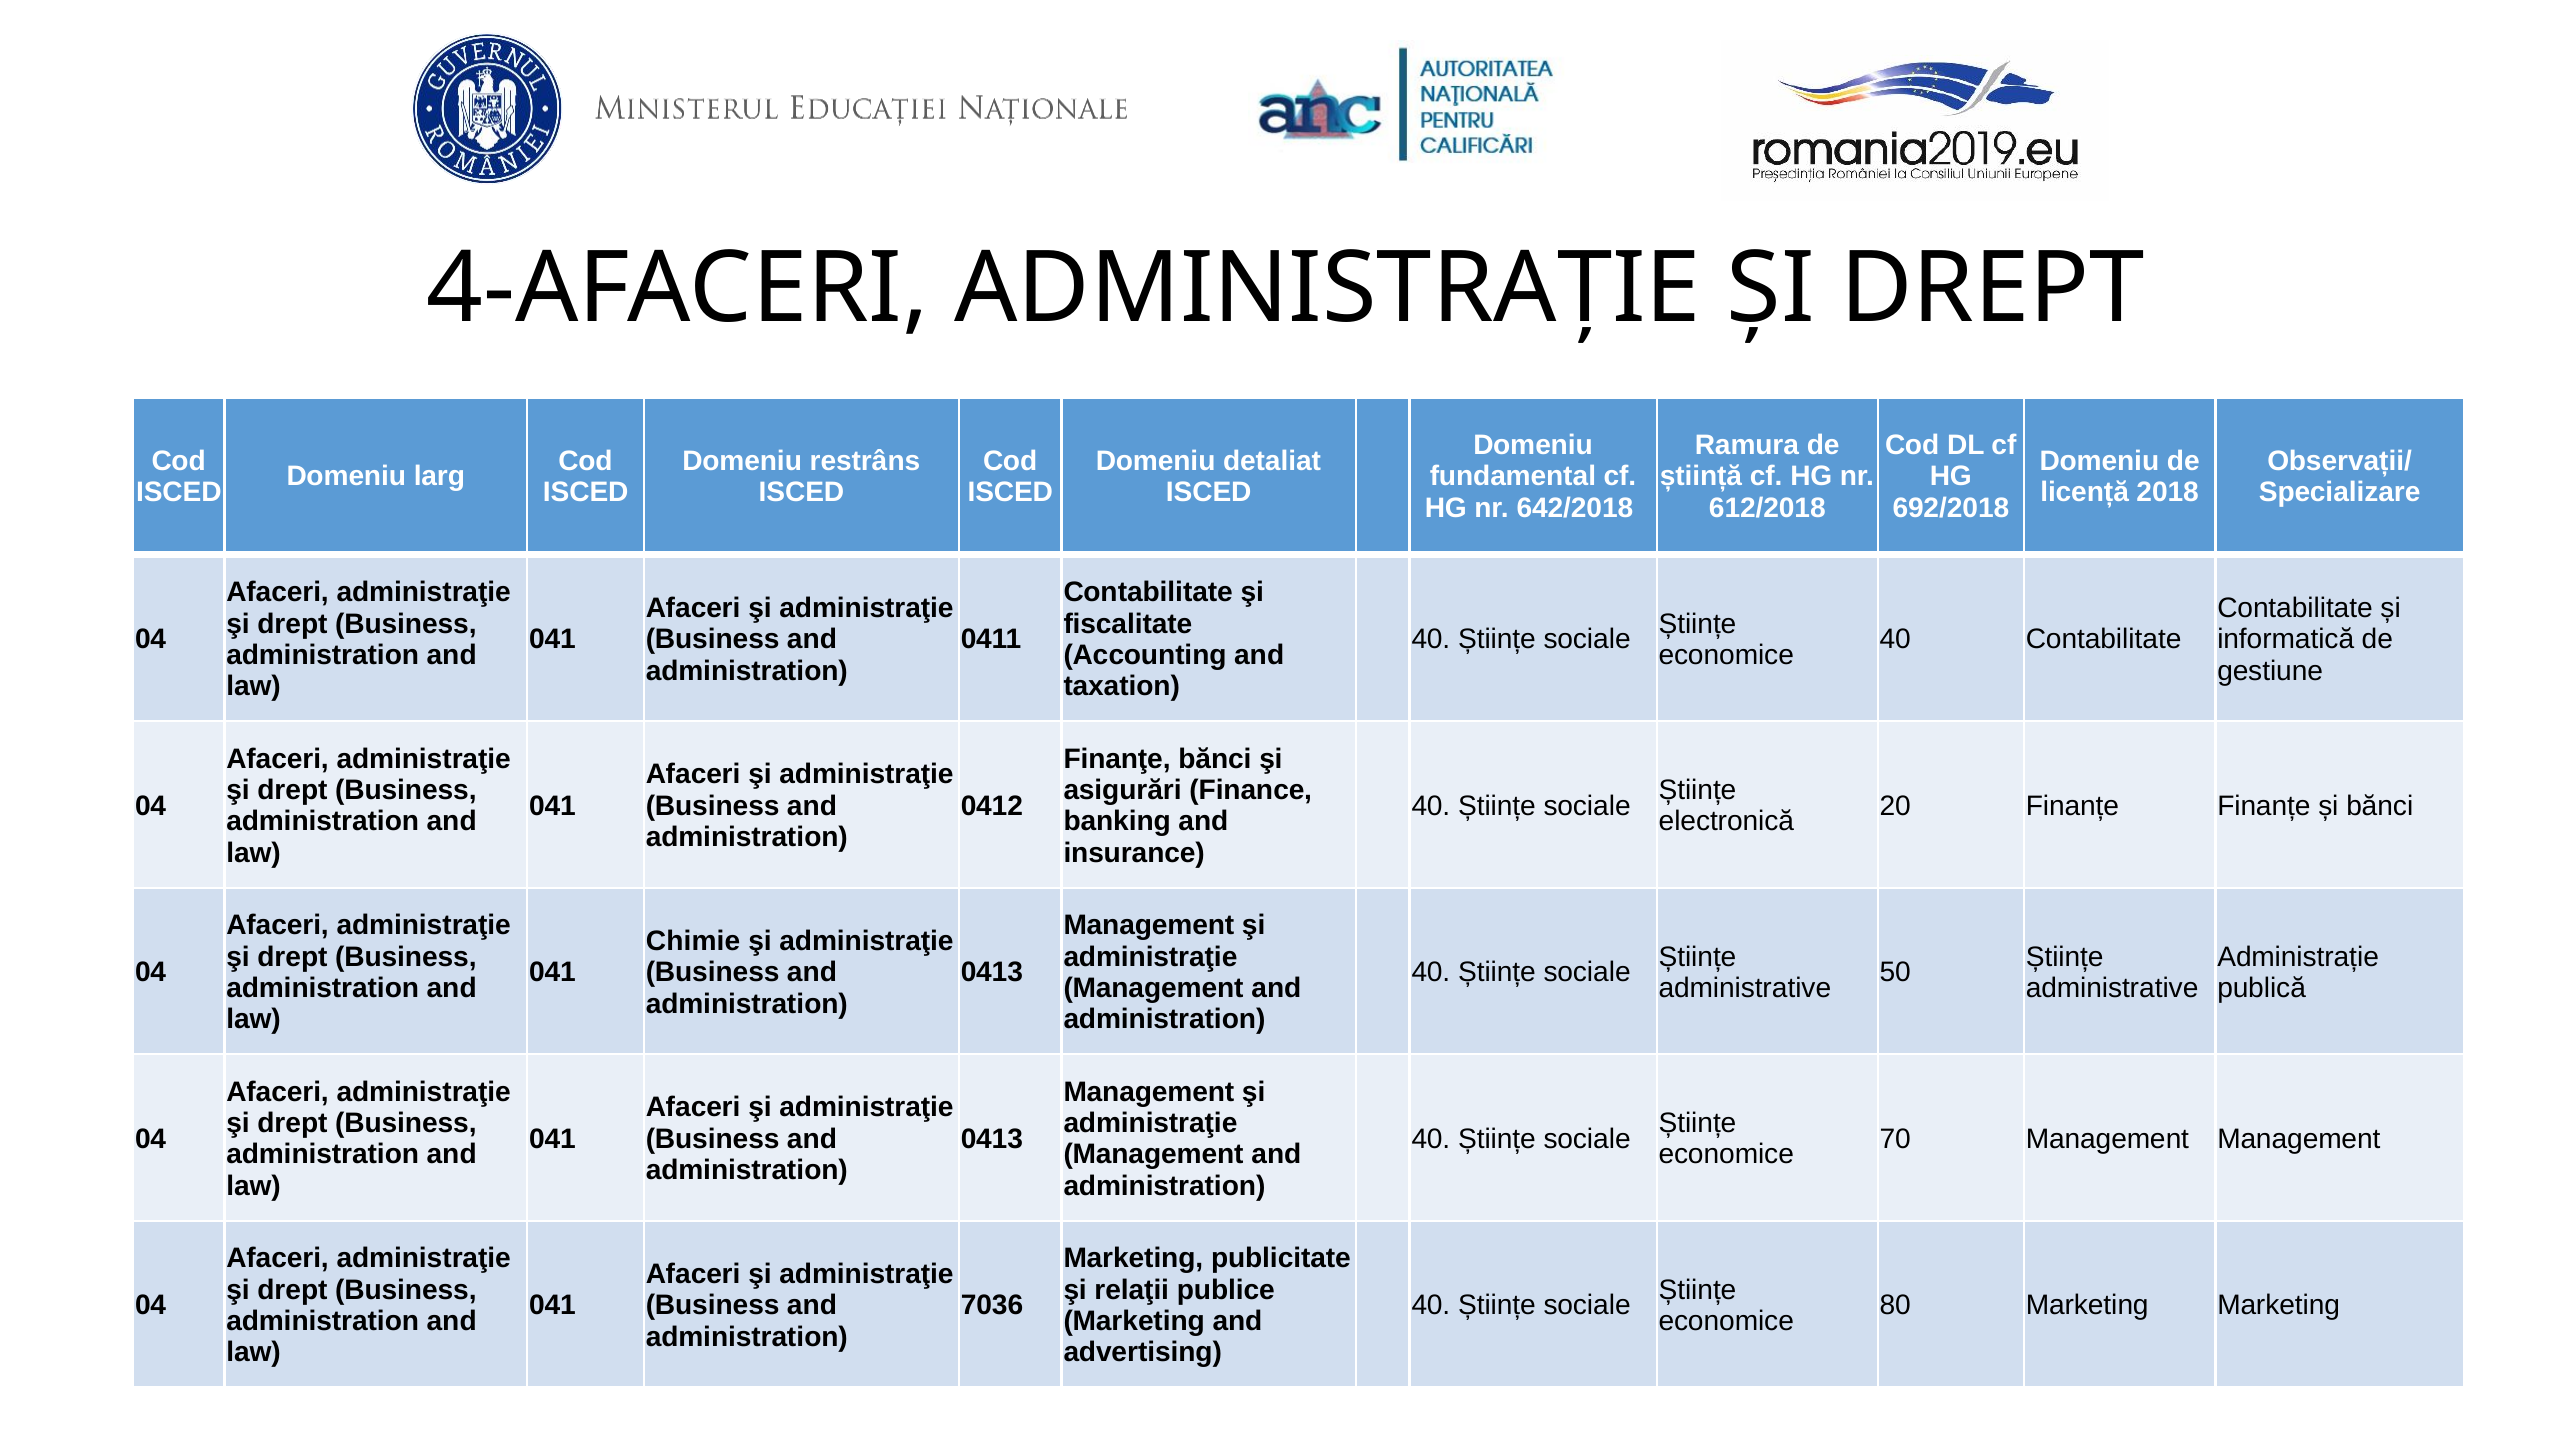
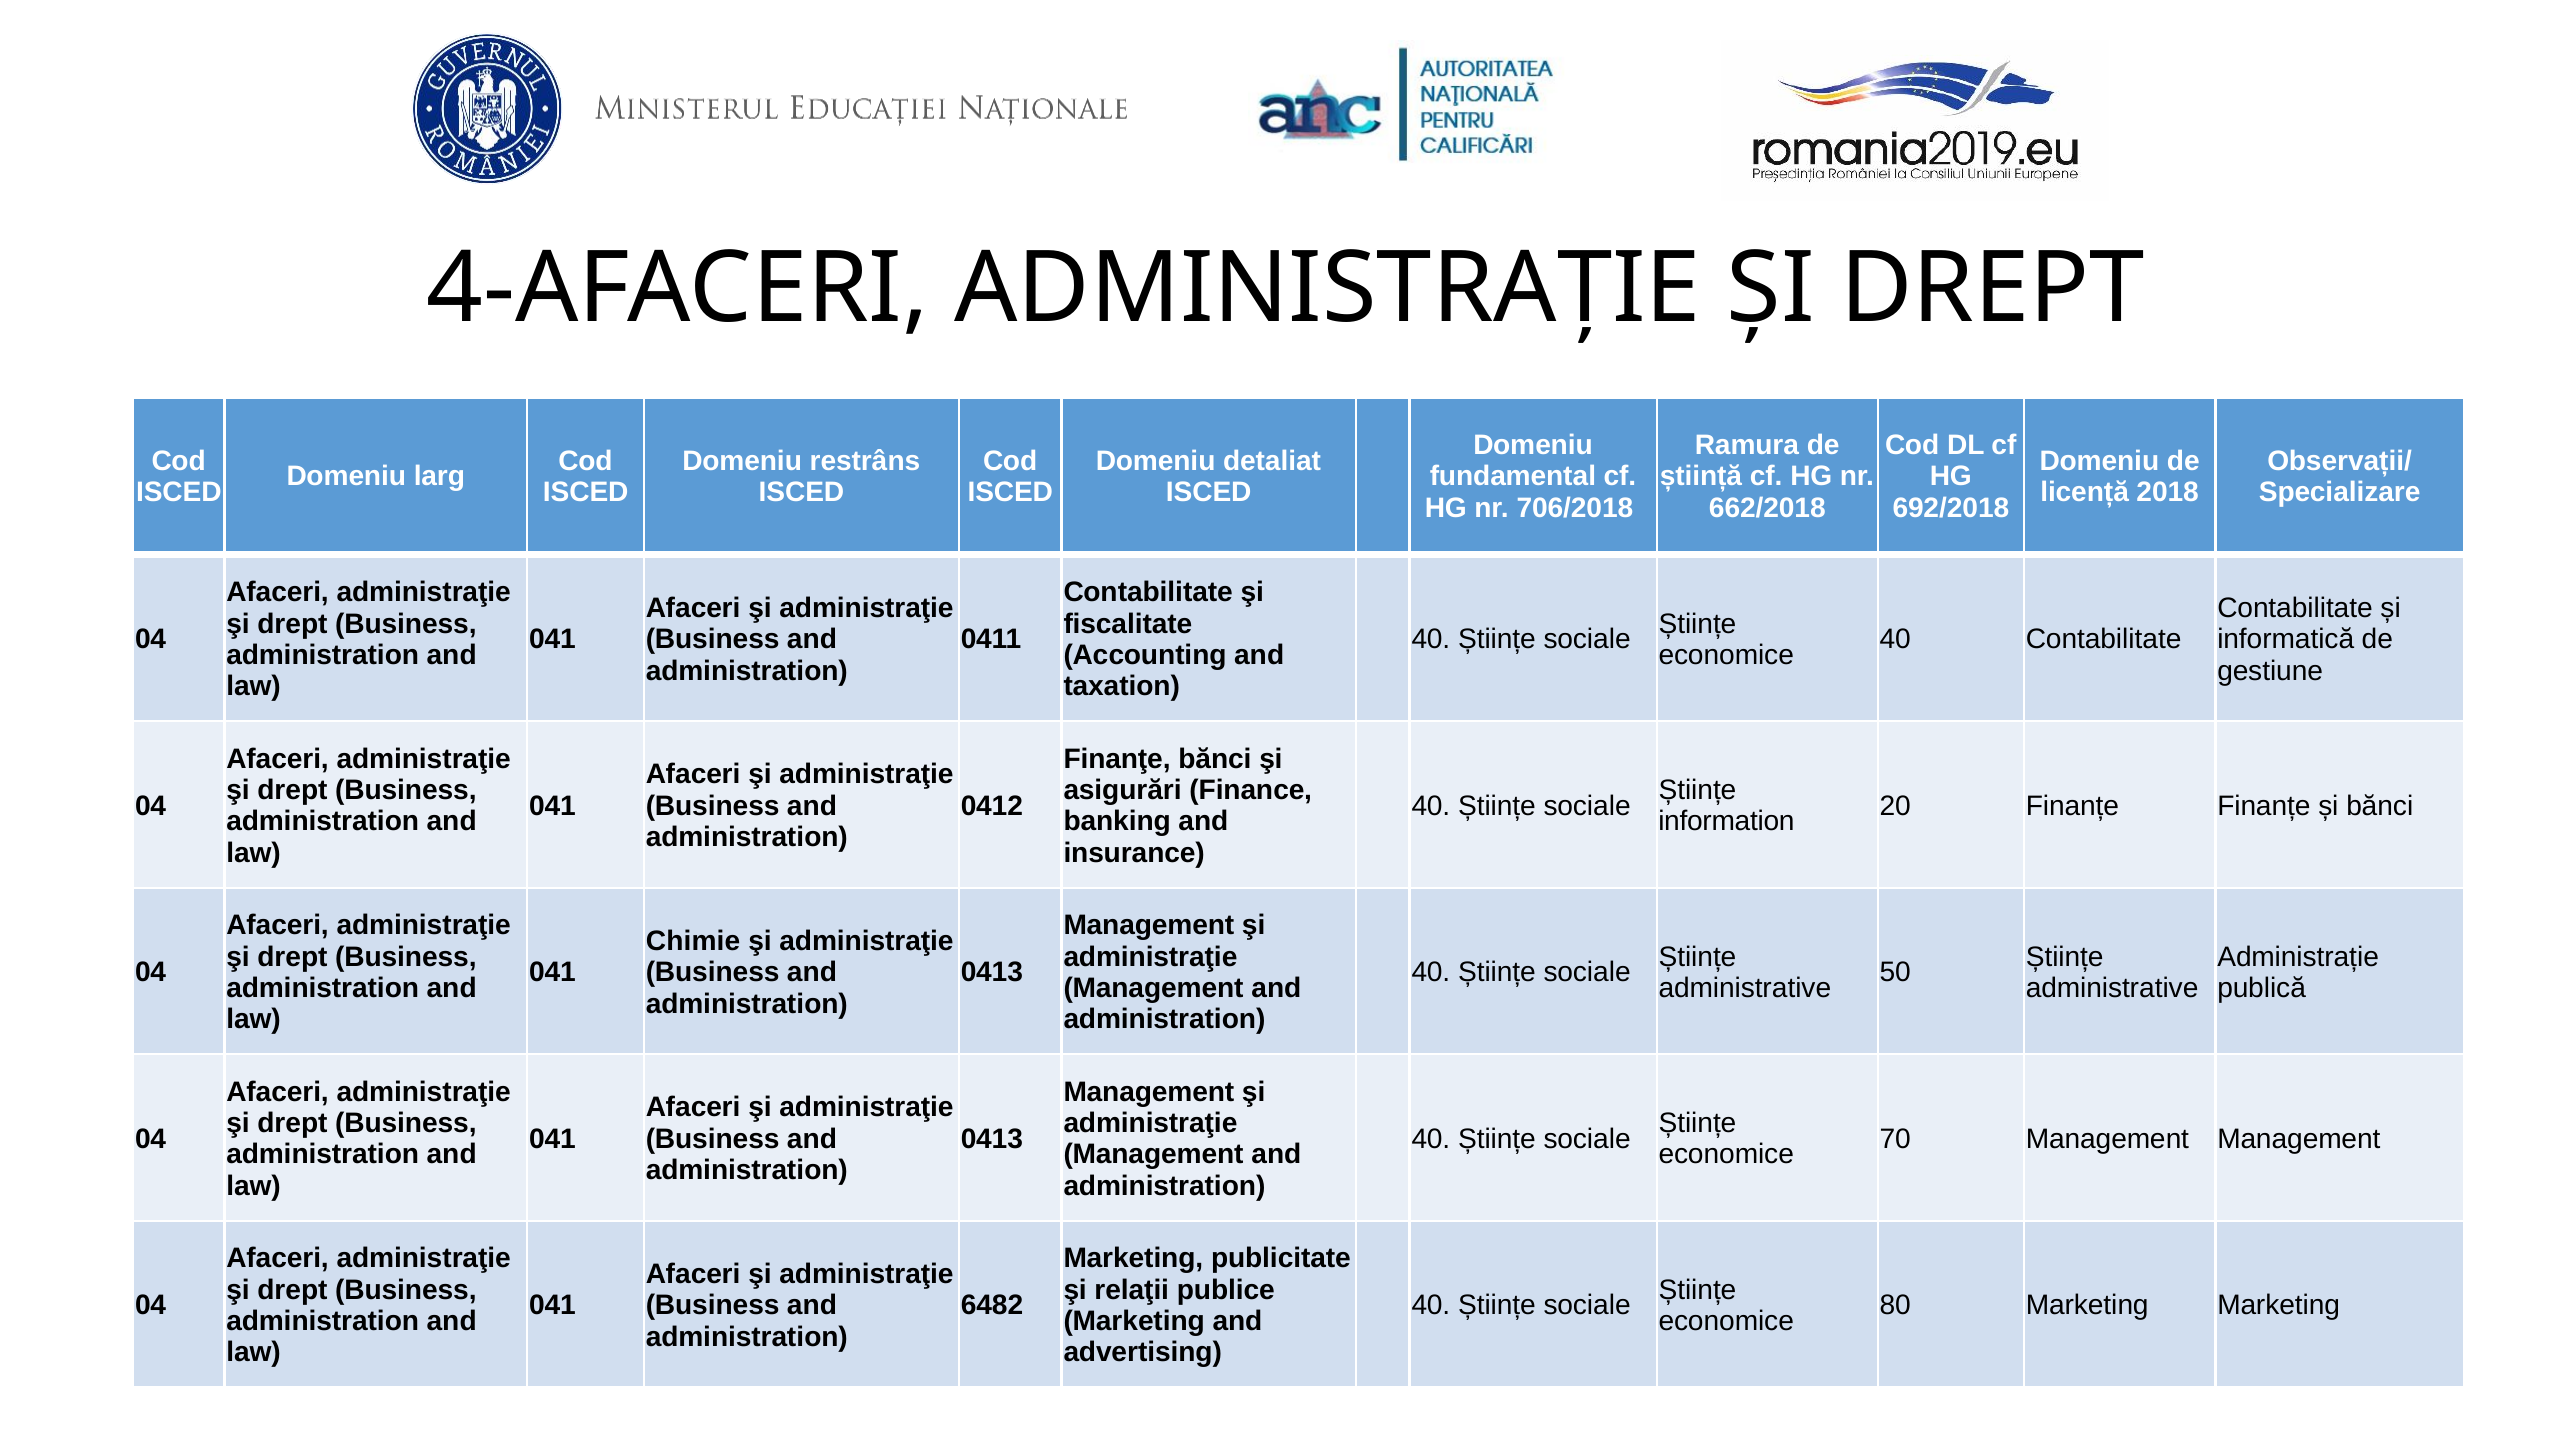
642/2018: 642/2018 -> 706/2018
612/2018: 612/2018 -> 662/2018
electronică: electronică -> information
7036: 7036 -> 6482
